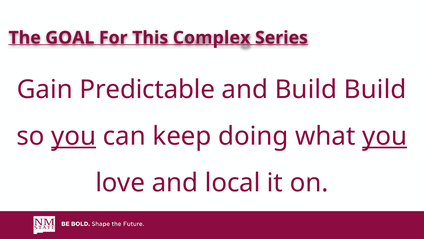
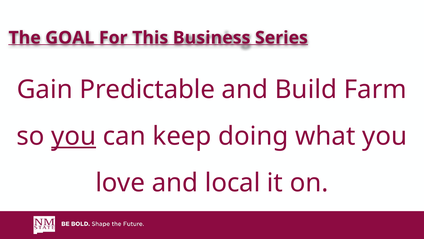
Complex: Complex -> Business
Build Build: Build -> Farm
you at (385, 136) underline: present -> none
